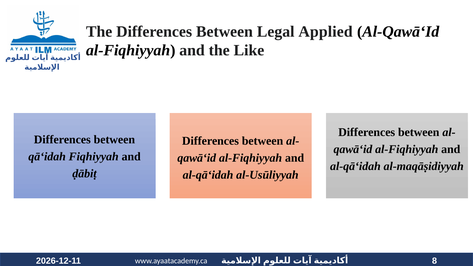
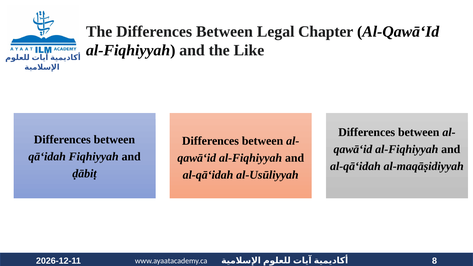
Applied: Applied -> Chapter
